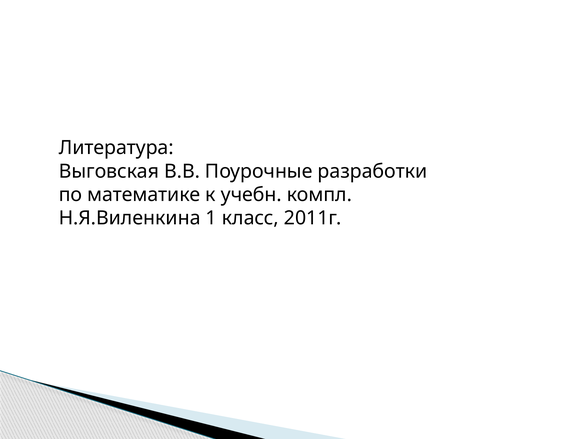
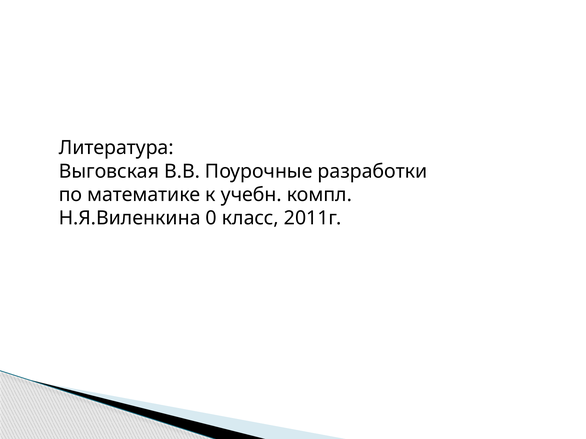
1: 1 -> 0
